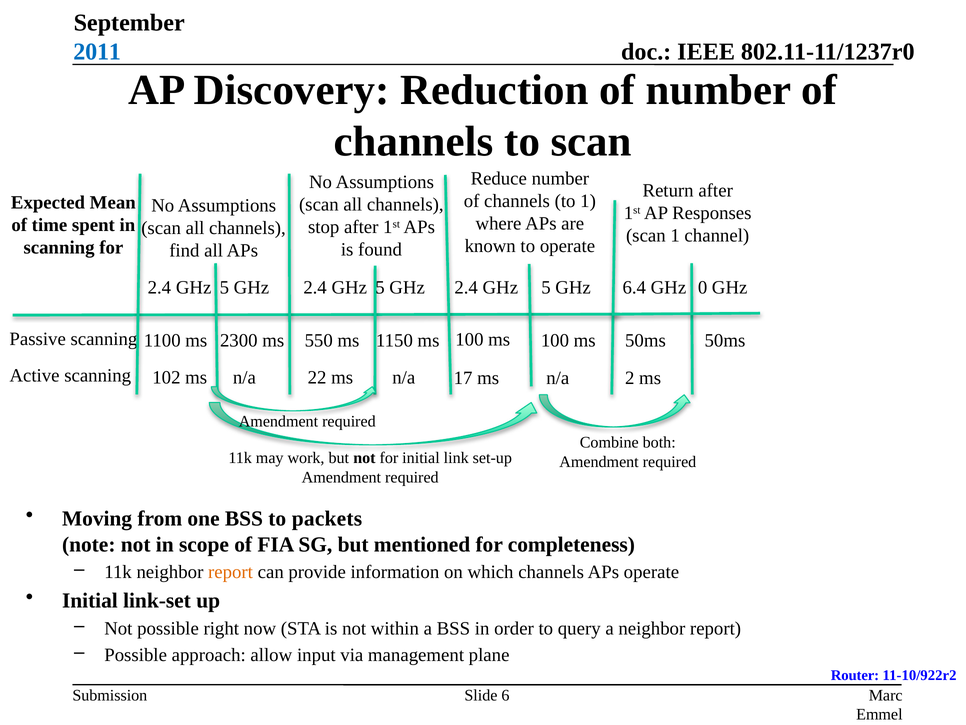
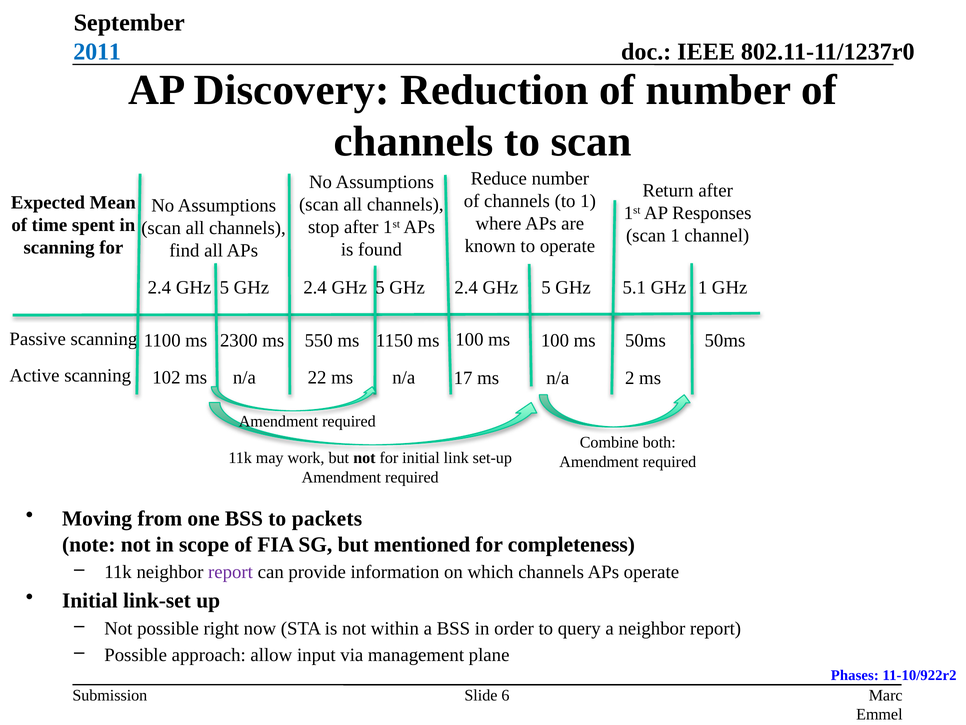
6.4: 6.4 -> 5.1
GHz 0: 0 -> 1
report at (230, 572) colour: orange -> purple
Router: Router -> Phases
